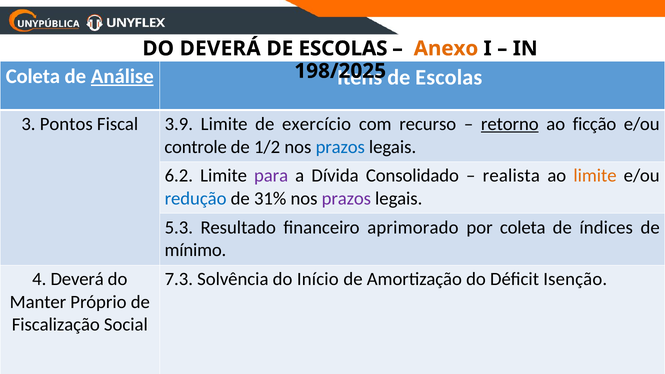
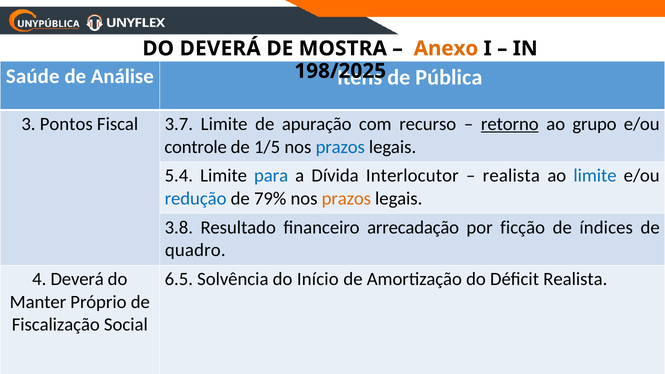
ESCOLAS at (343, 49): ESCOLAS -> MOSTRA
Coleta at (33, 76): Coleta -> Saúde
Análise underline: present -> none
Escolas at (449, 77): Escolas -> Pública
3.9: 3.9 -> 3.7
exercício: exercício -> apuração
ficção: ficção -> grupo
1/2: 1/2 -> 1/5
6.2: 6.2 -> 5.4
para colour: purple -> blue
Consolidado: Consolidado -> Interlocutor
limite at (595, 176) colour: orange -> blue
31%: 31% -> 79%
prazos at (346, 199) colour: purple -> orange
5.3: 5.3 -> 3.8
aprimorado: aprimorado -> arrecadação
por coleta: coleta -> ficção
mínimo: mínimo -> quadro
7.3: 7.3 -> 6.5
Déficit Isenção: Isenção -> Realista
